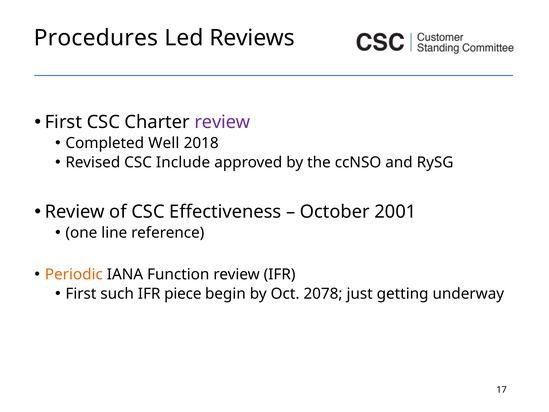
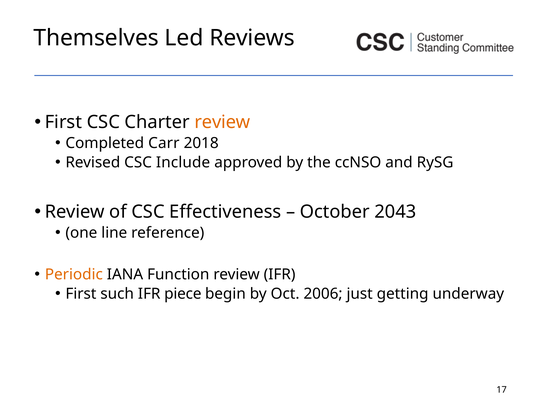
Procedures: Procedures -> Themselves
review at (222, 122) colour: purple -> orange
Well: Well -> Carr
2001: 2001 -> 2043
2078: 2078 -> 2006
